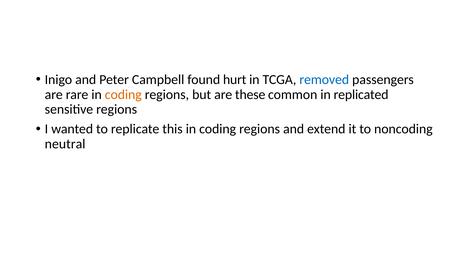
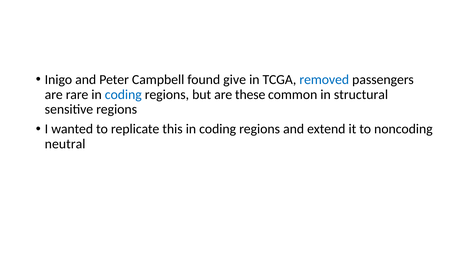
hurt: hurt -> give
coding at (123, 94) colour: orange -> blue
replicated: replicated -> structural
